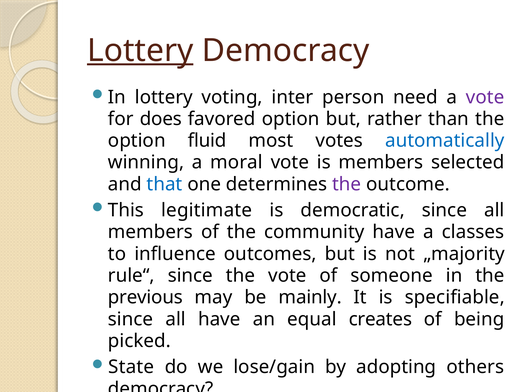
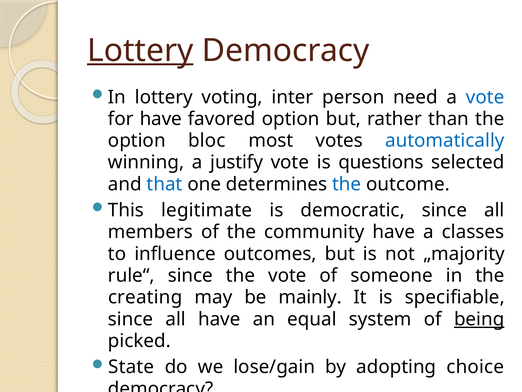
vote at (485, 97) colour: purple -> blue
for does: does -> have
fluid: fluid -> bloc
moral: moral -> justify
is members: members -> questions
the at (347, 184) colour: purple -> blue
previous: previous -> creating
creates: creates -> system
being underline: none -> present
others: others -> choice
